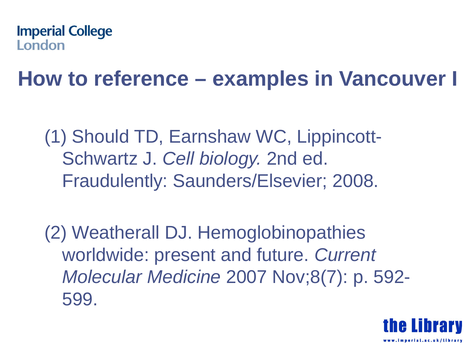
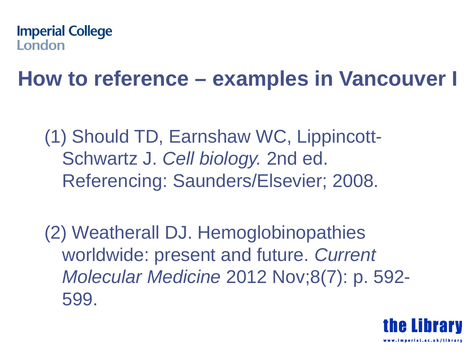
Fraudulently: Fraudulently -> Referencing
2007: 2007 -> 2012
